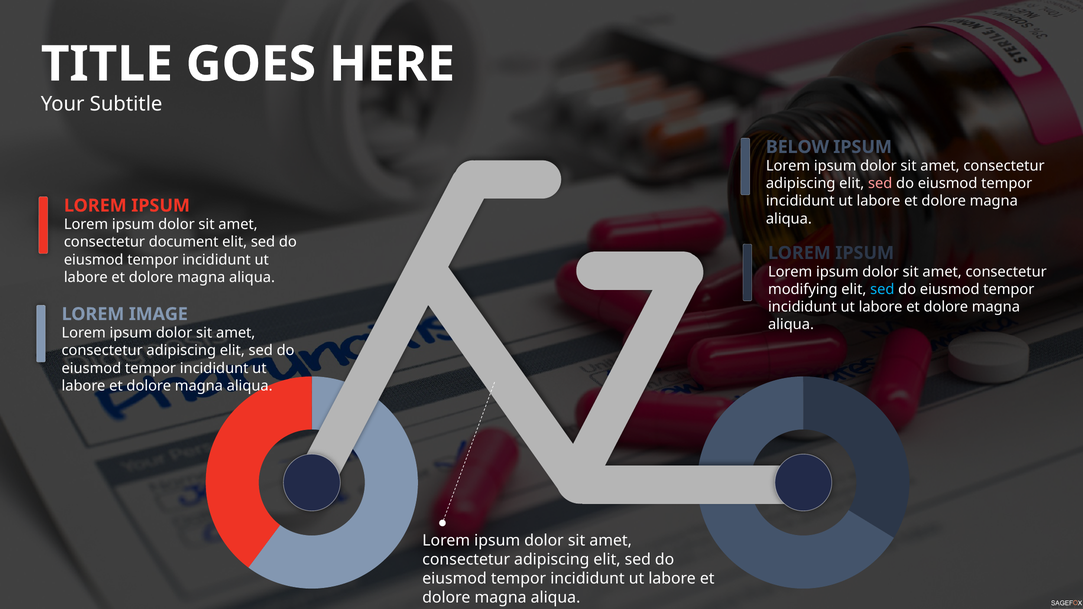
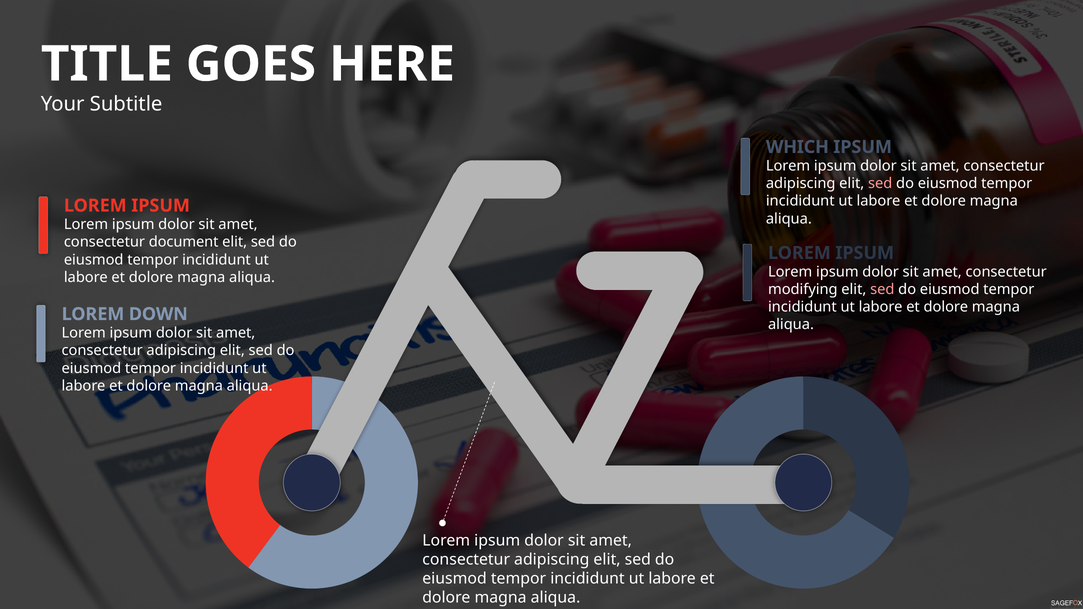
BELOW: BELOW -> WHICH
sed at (882, 289) colour: light blue -> pink
IMAGE: IMAGE -> DOWN
